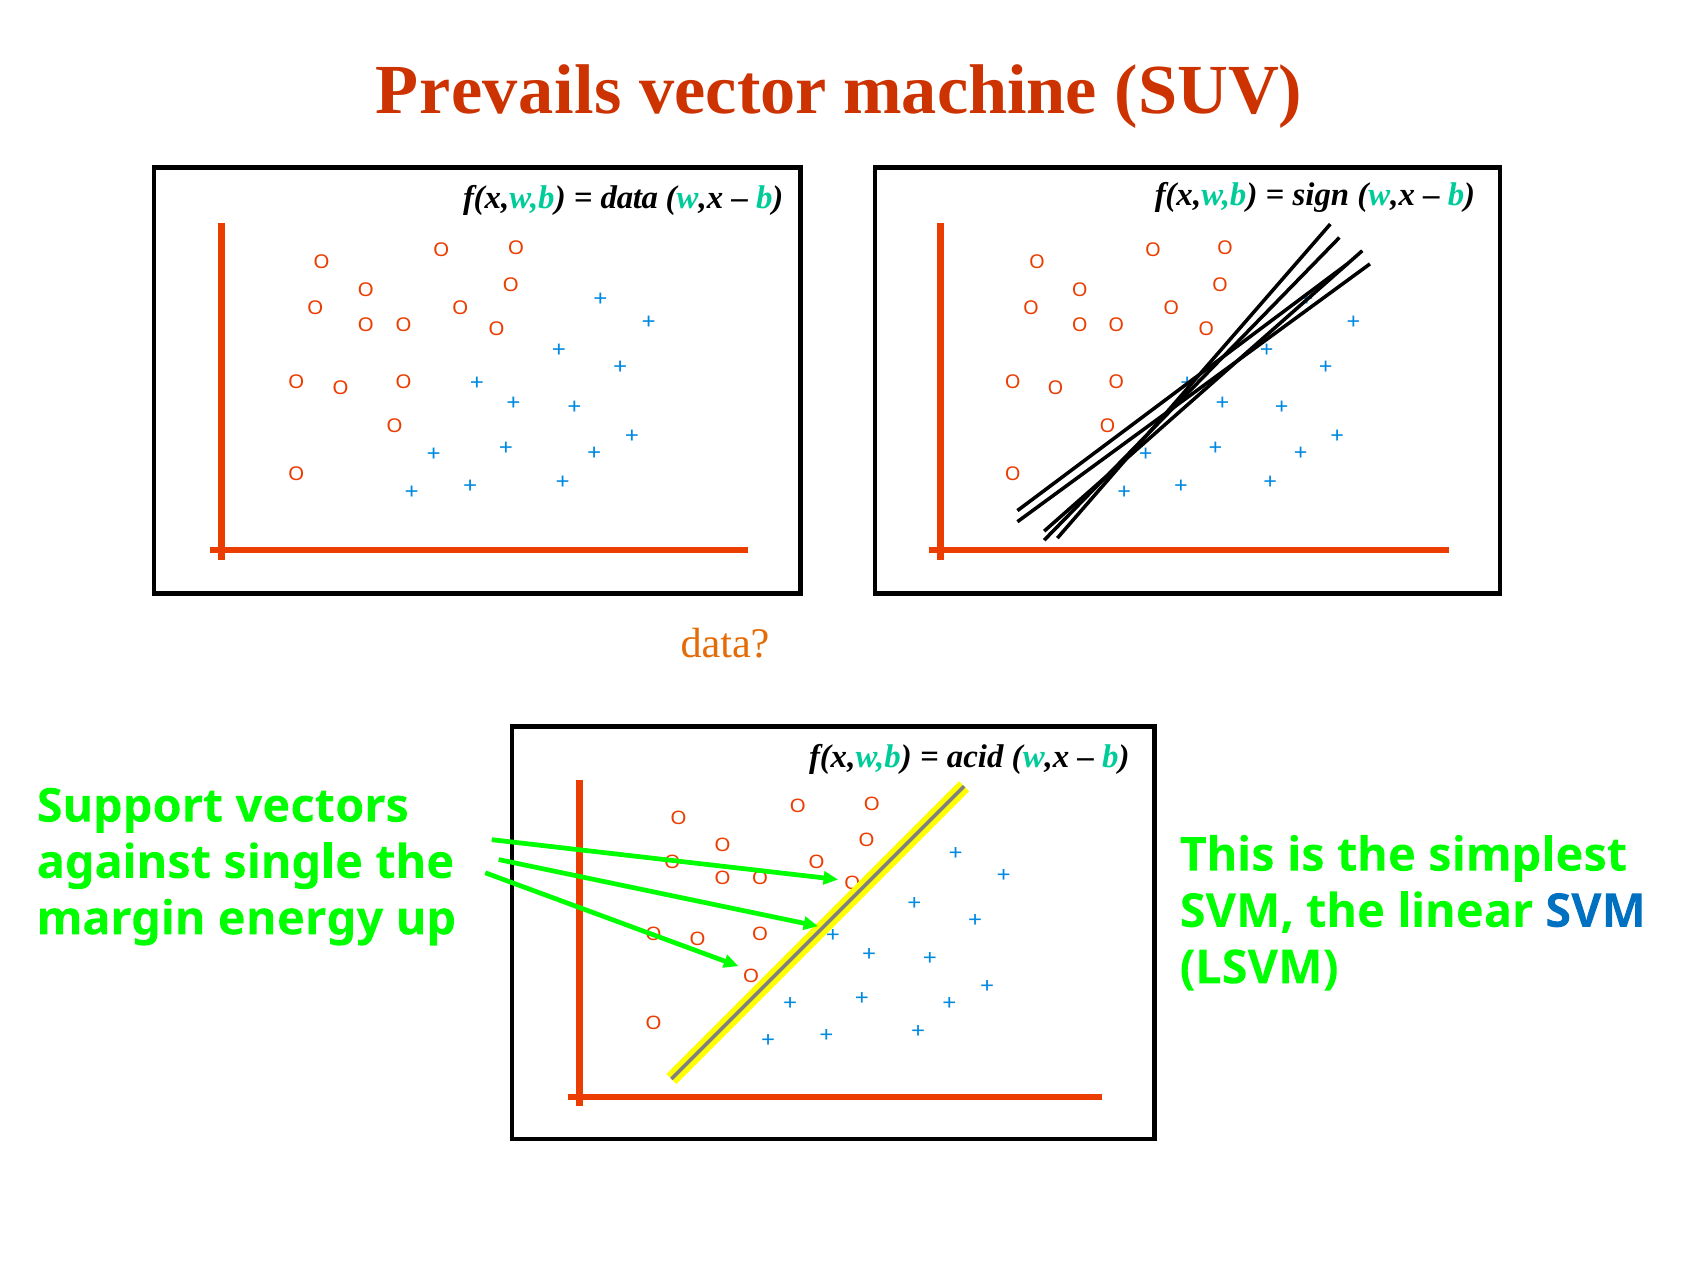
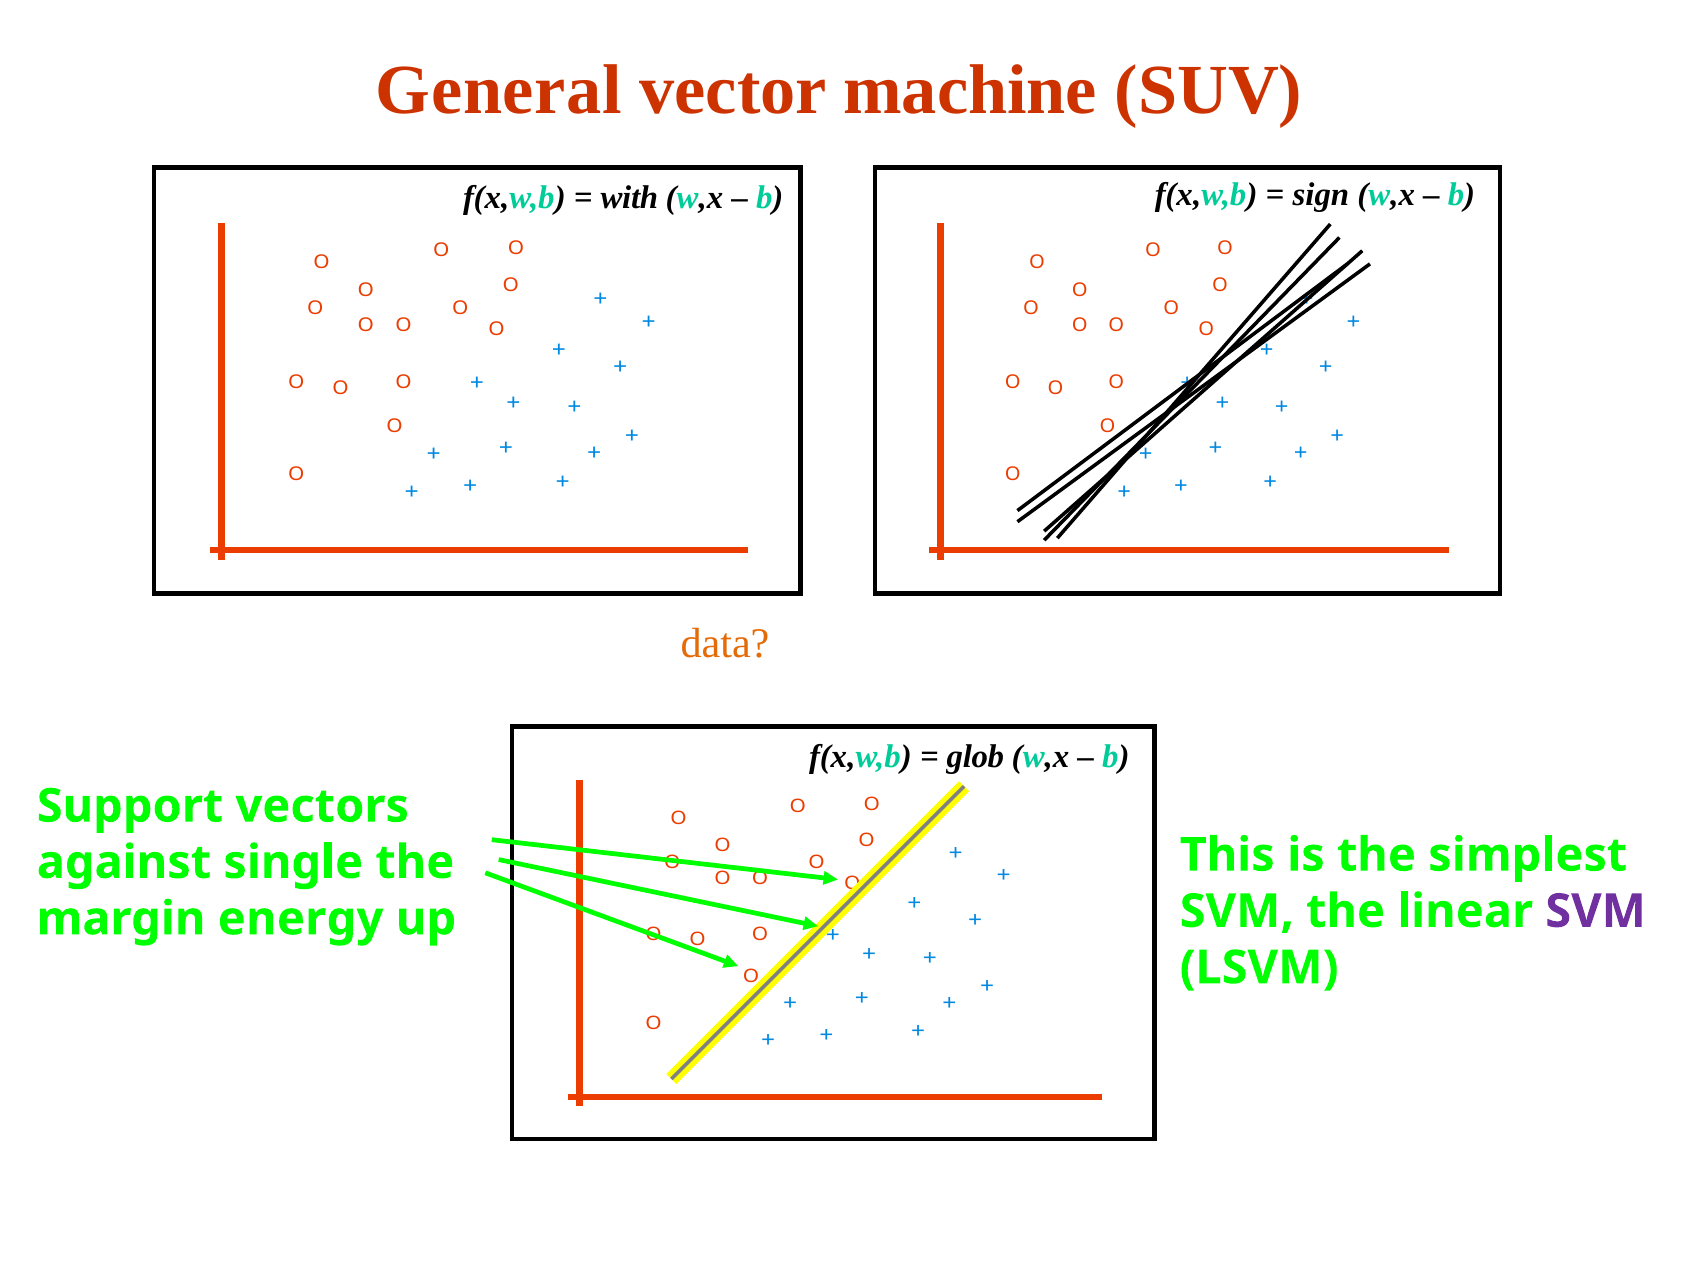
Prevails: Prevails -> General
data at (629, 198): data -> with
acid: acid -> glob
SVM at (1596, 911) colour: blue -> purple
